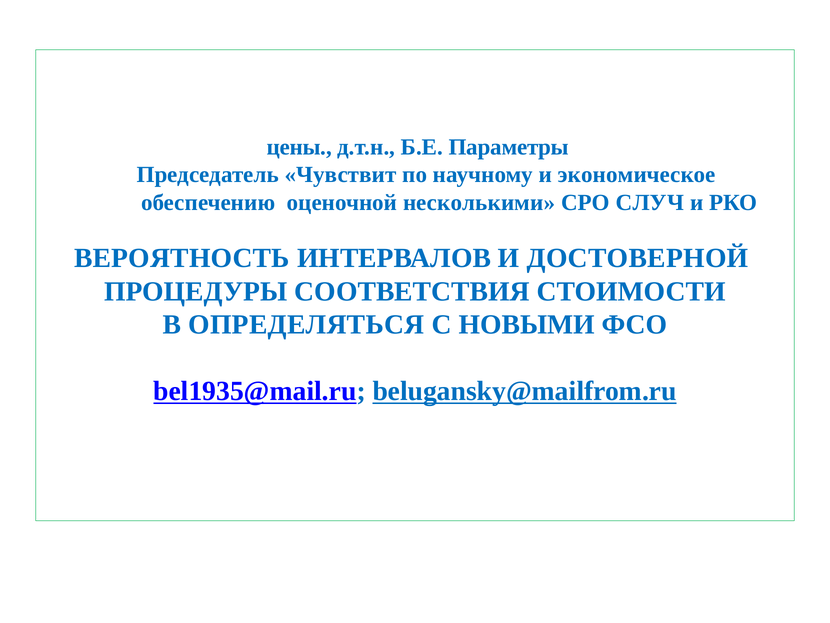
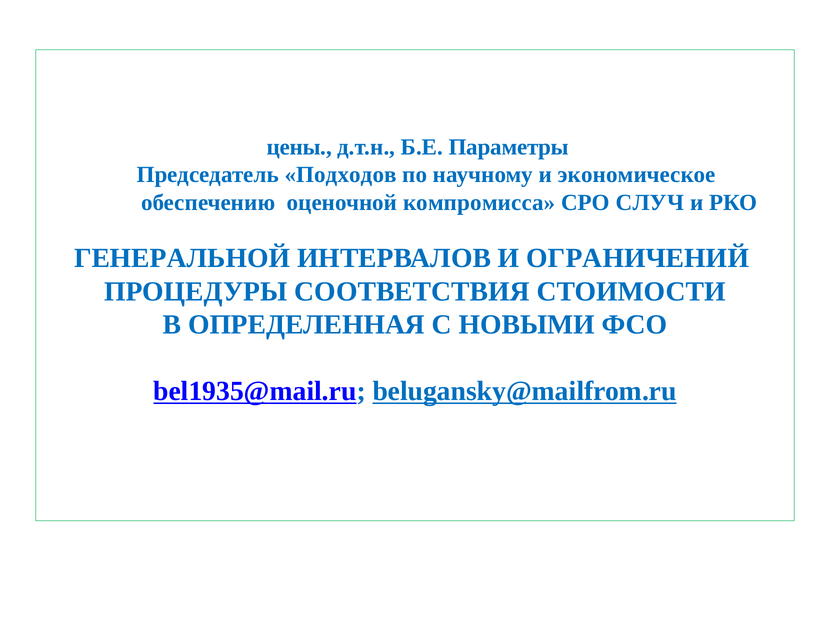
Чувствит: Чувствит -> Подходов
несколькими: несколькими -> компромисса
ВЕРОЯТНОСТЬ: ВЕРОЯТНОСТЬ -> ГЕНЕРАЛЬНОЙ
ДОСТОВЕРНОЙ: ДОСТОВЕРНОЙ -> ОГРАНИЧЕНИЙ
ОПРЕДЕЛЯТЬСЯ: ОПРЕДЕЛЯТЬСЯ -> ОПРЕДЕЛЕННАЯ
